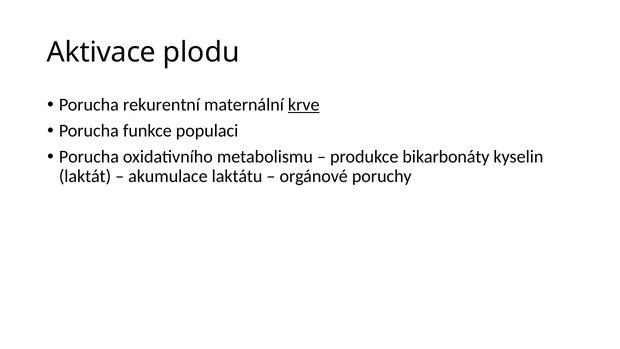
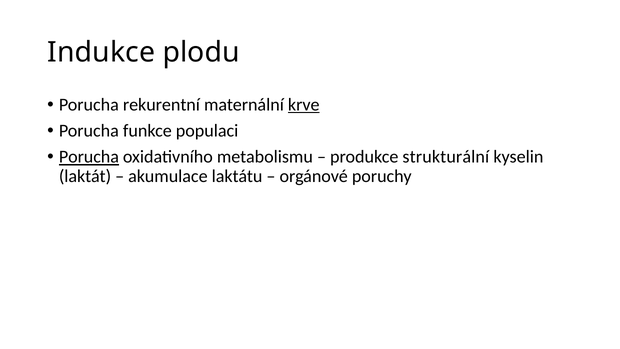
Aktivace: Aktivace -> Indukce
Porucha at (89, 157) underline: none -> present
bikarbonáty: bikarbonáty -> strukturální
